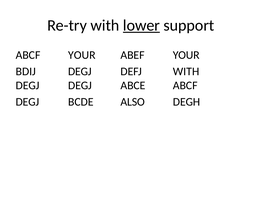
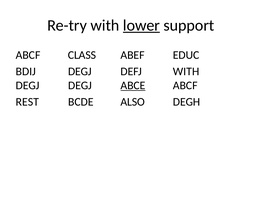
ABCF YOUR: YOUR -> CLASS
ABEF YOUR: YOUR -> EDUC
ABCE underline: none -> present
DEGJ at (27, 102): DEGJ -> REST
